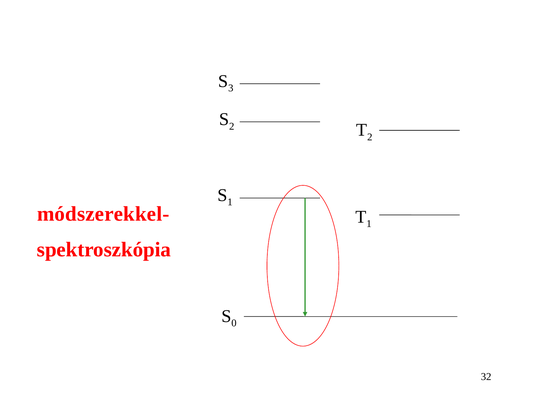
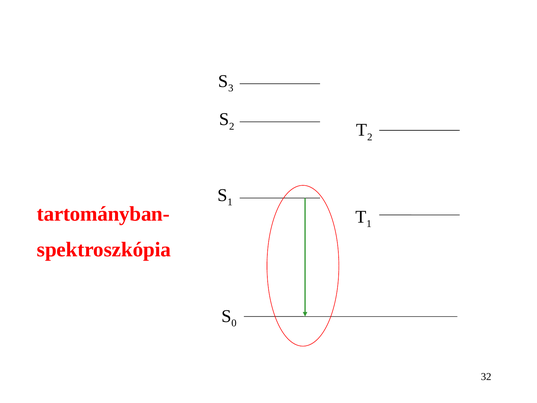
módszerekkel-: módszerekkel- -> tartományban-
